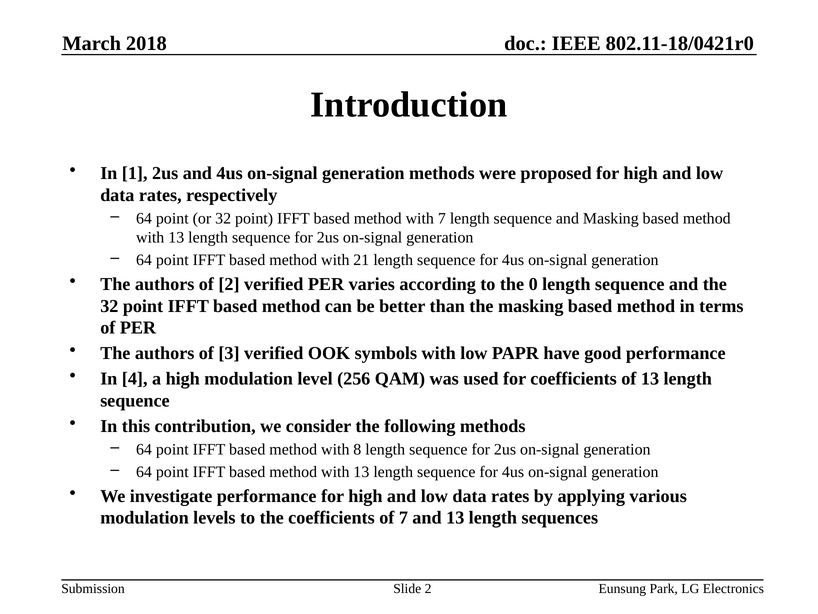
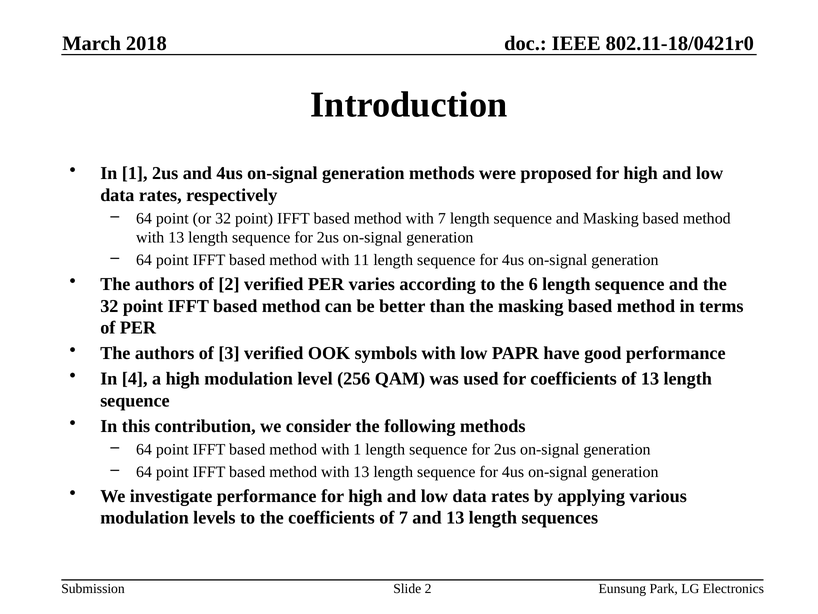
21: 21 -> 11
0: 0 -> 6
with 8: 8 -> 1
